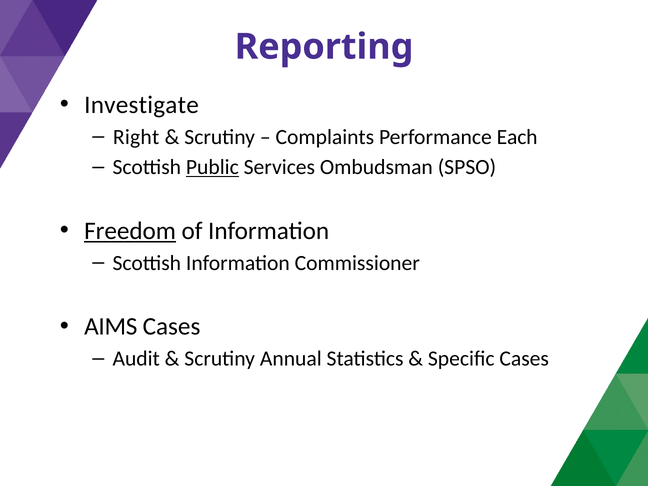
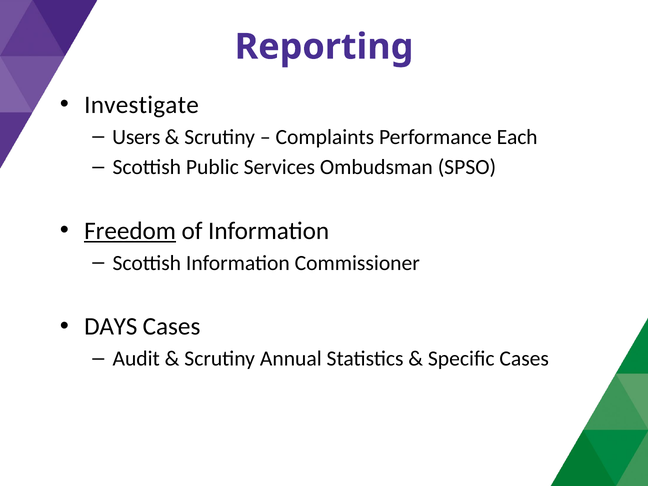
Right: Right -> Users
Public underline: present -> none
AIMS: AIMS -> DAYS
